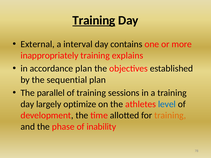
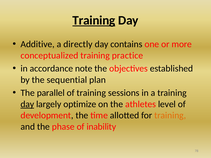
External: External -> Additive
interval: interval -> directly
inappropriately: inappropriately -> conceptualized
explains: explains -> practice
accordance plan: plan -> note
day at (27, 104) underline: none -> present
level colour: blue -> black
